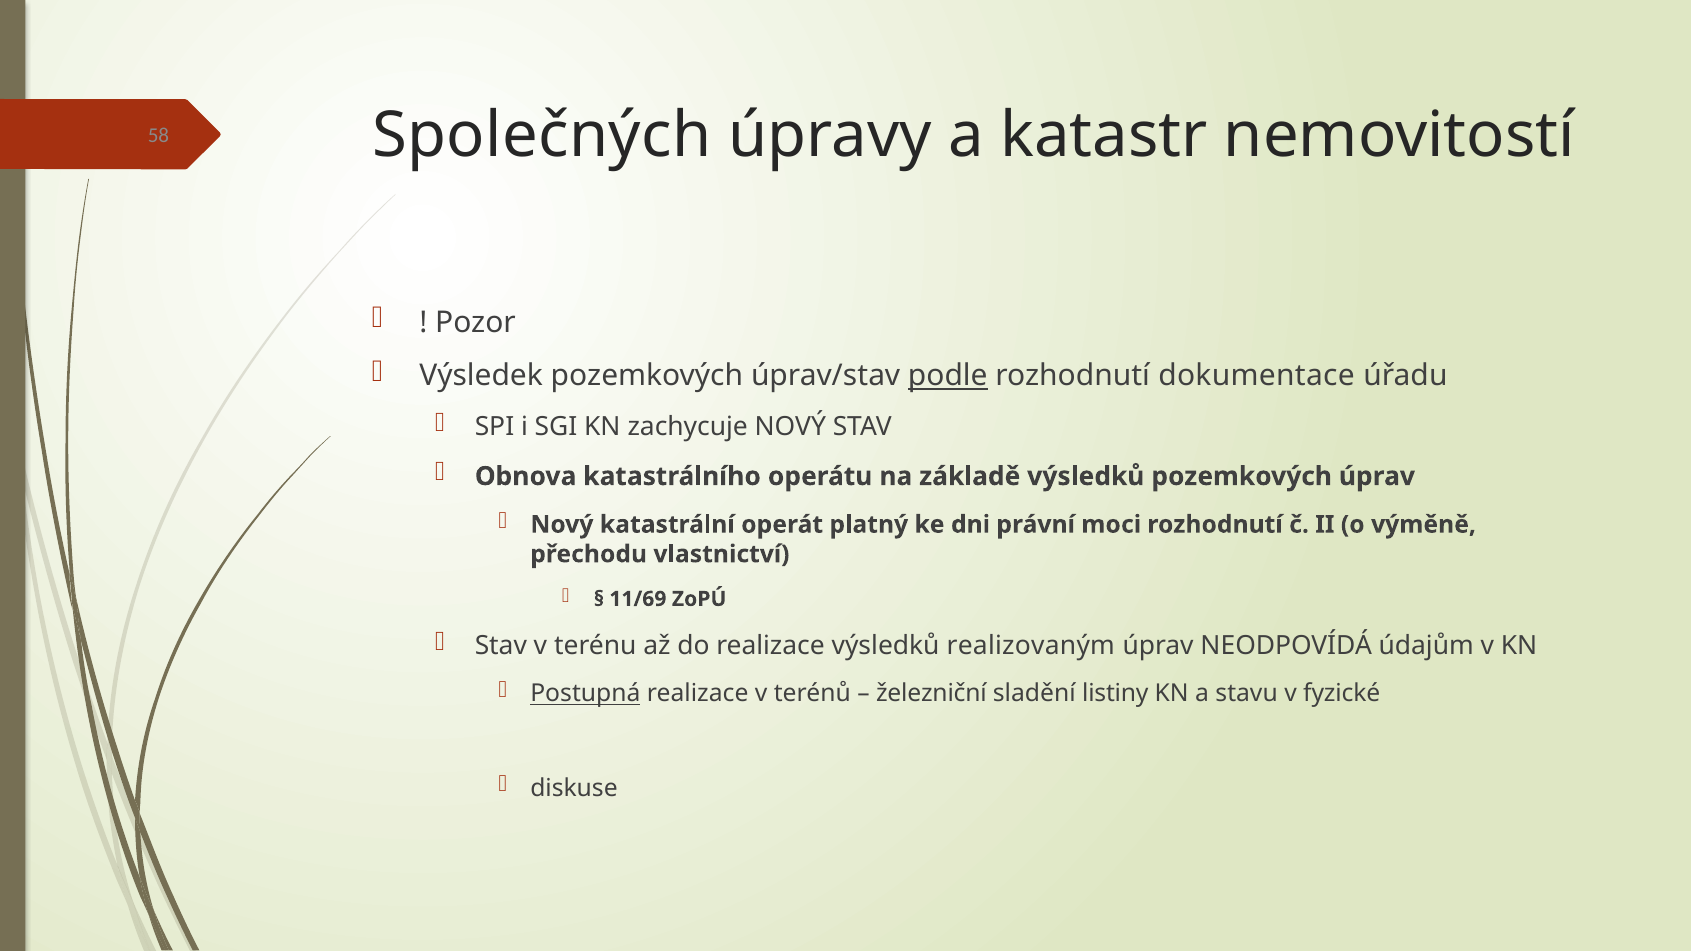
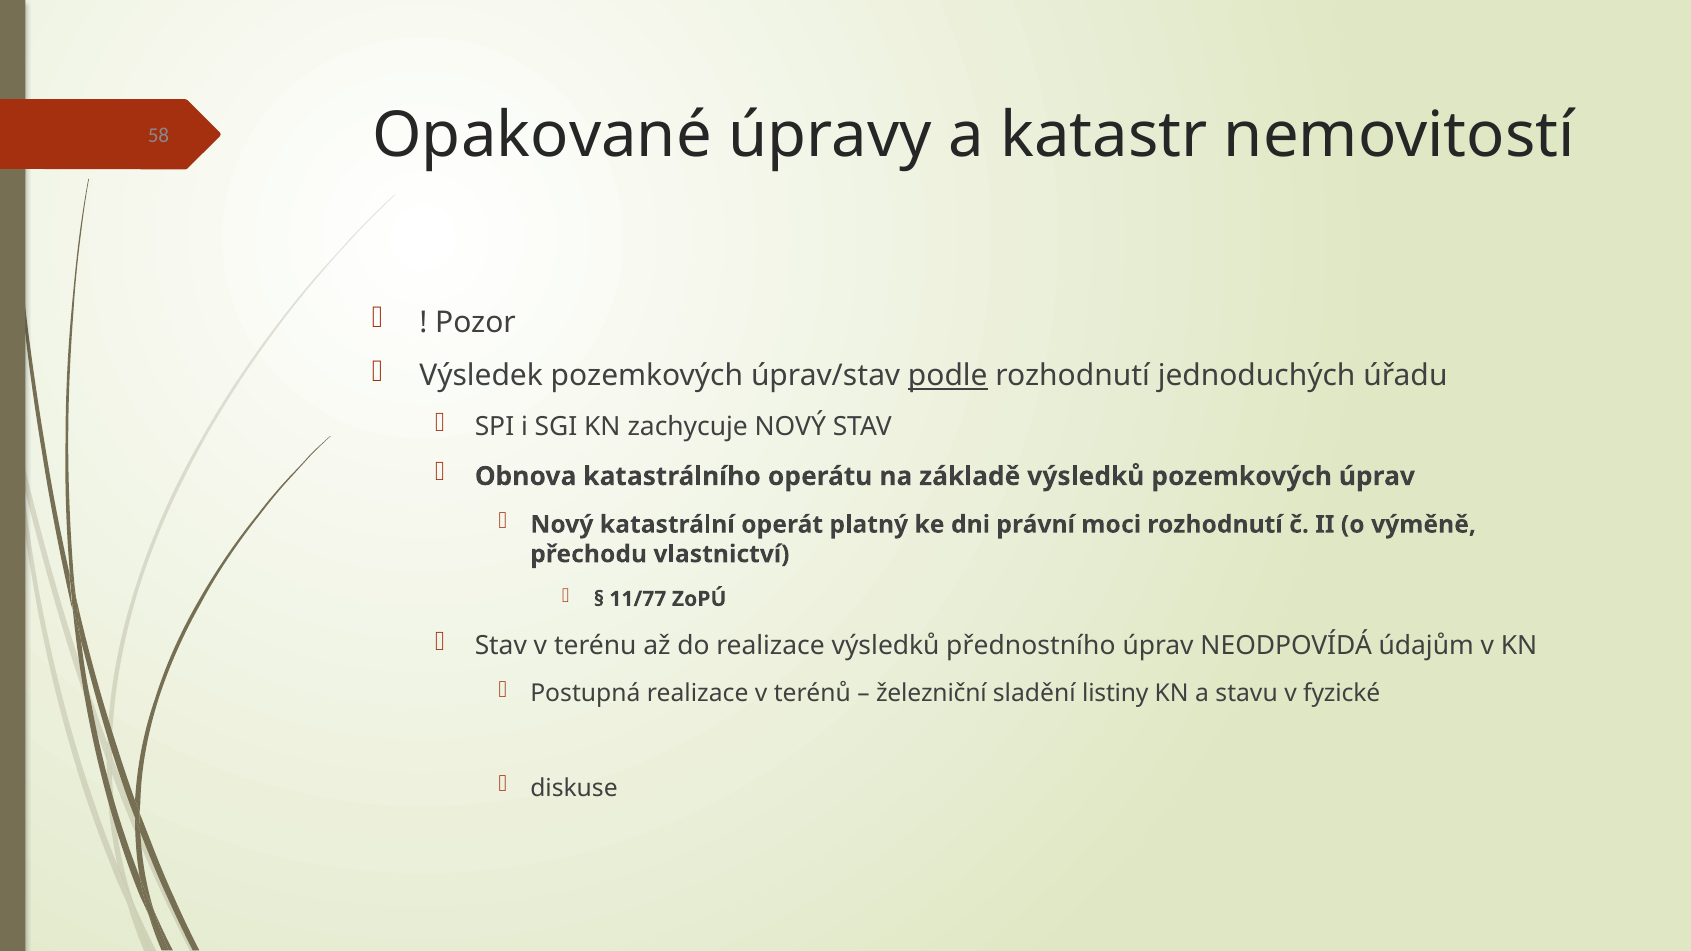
Společných: Společných -> Opakované
dokumentace: dokumentace -> jednoduchých
11/69: 11/69 -> 11/77
realizovaným: realizovaným -> přednostního
Postupná underline: present -> none
